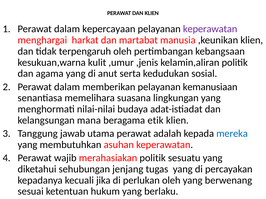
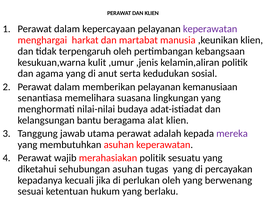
mana: mana -> bantu
etik: etik -> alat
mereka colour: blue -> purple
sehubungan jenjang: jenjang -> asuhan
